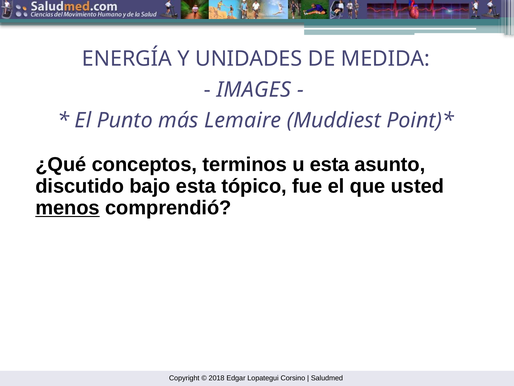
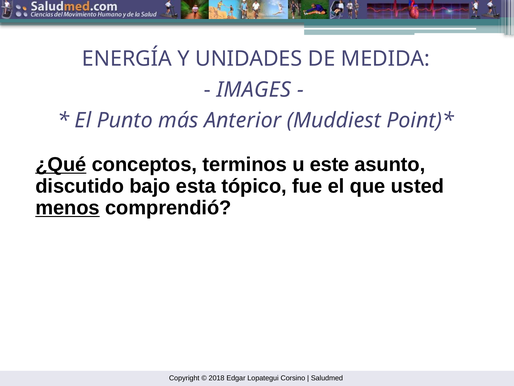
Lemaire: Lemaire -> Anterior
¿Qué underline: none -> present
u esta: esta -> este
